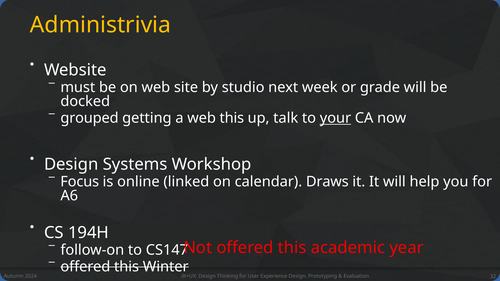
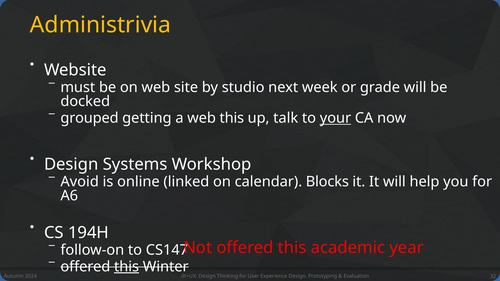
Focus: Focus -> Avoid
Draws: Draws -> Blocks
this at (127, 267) underline: none -> present
